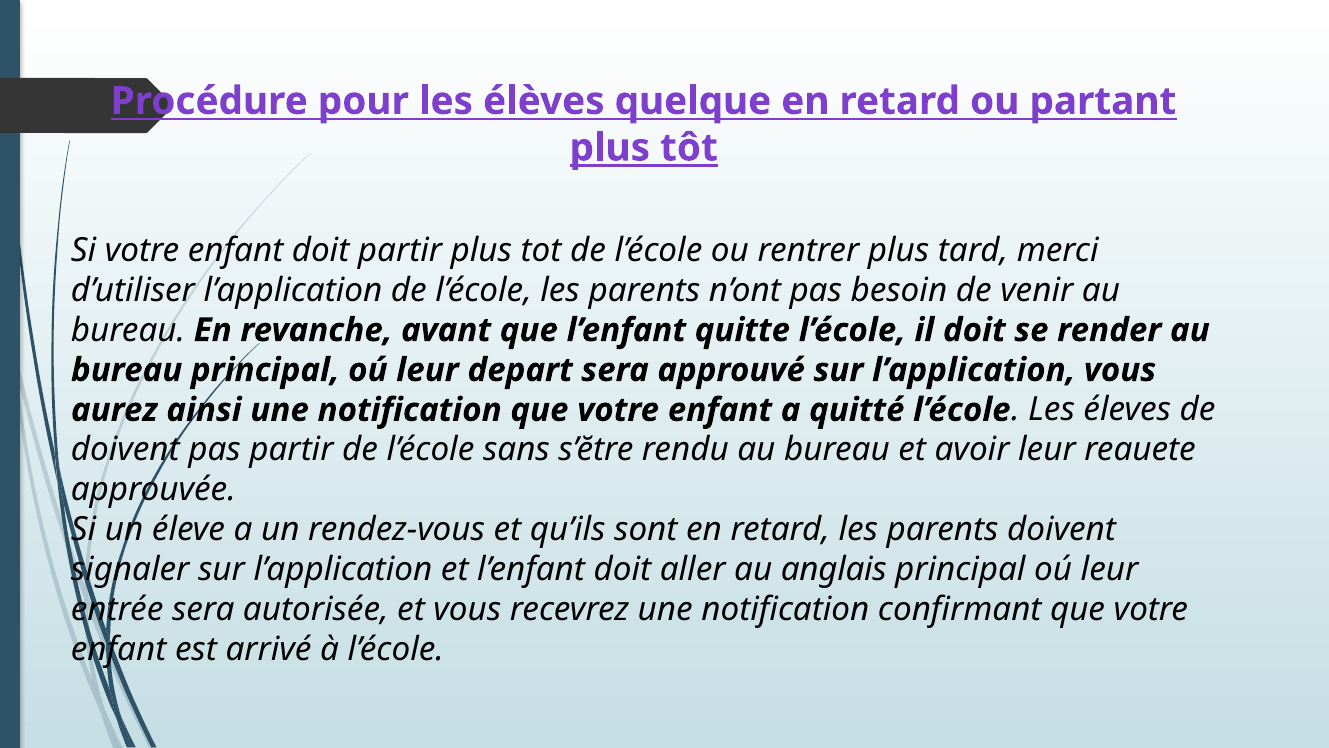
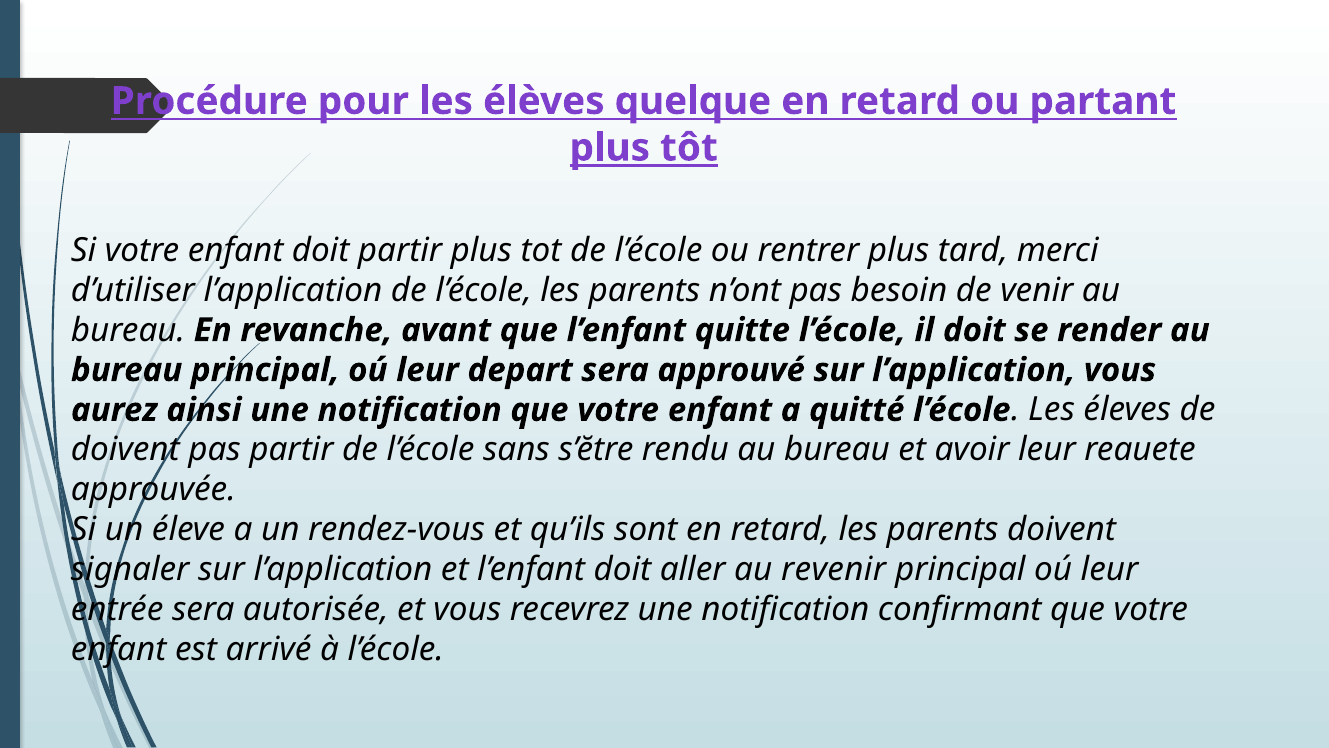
anglais: anglais -> revenir
